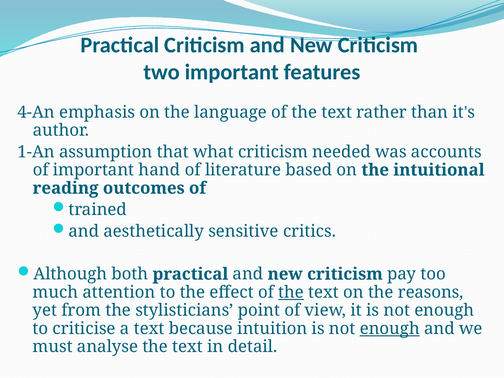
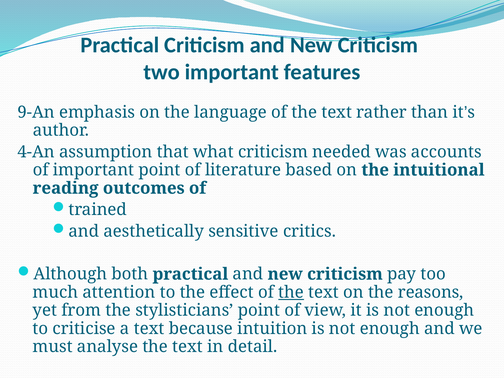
4-An: 4-An -> 9-An
1-An: 1-An -> 4-An
important hand: hand -> point
enough at (390, 329) underline: present -> none
